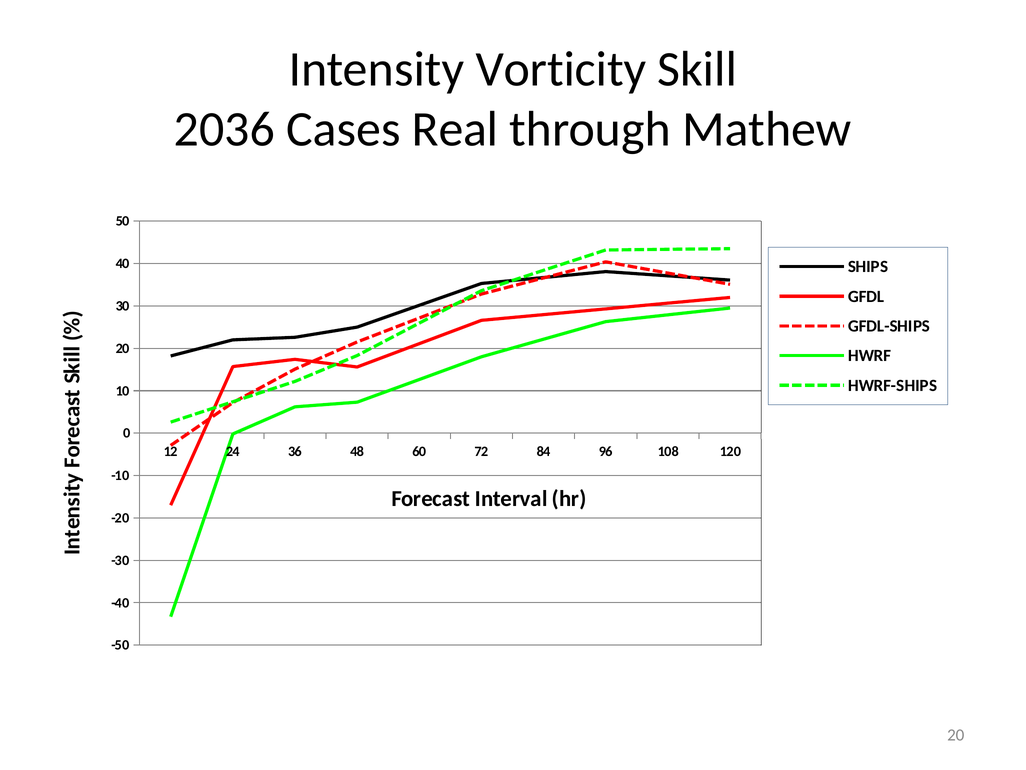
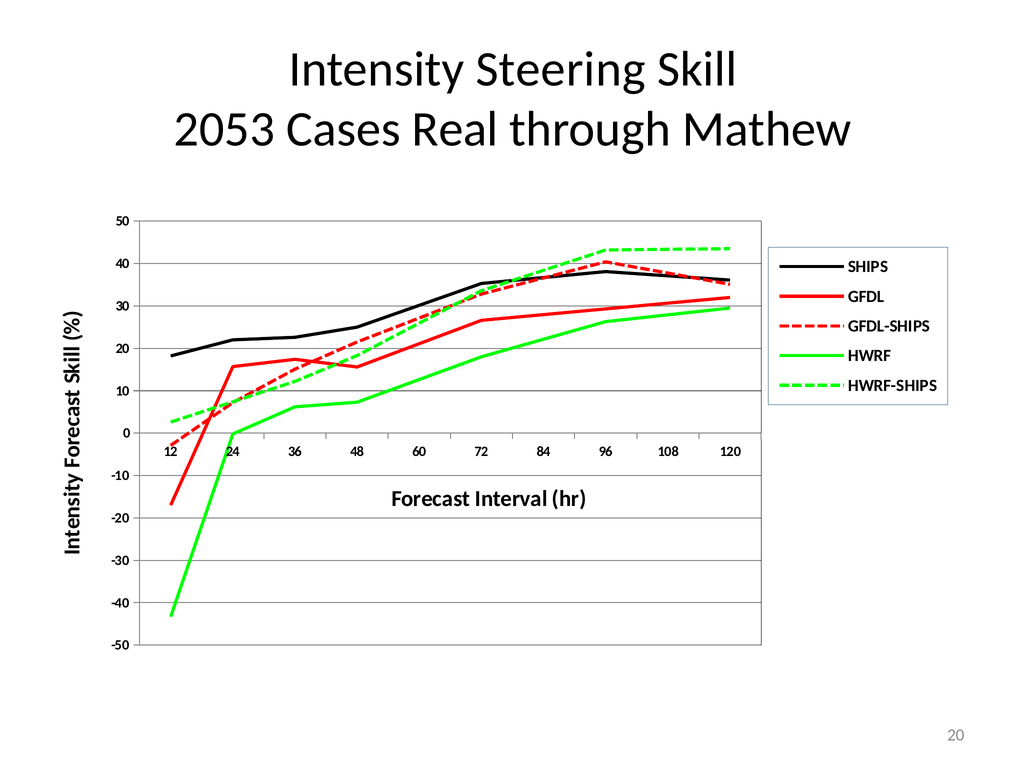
Vorticity: Vorticity -> Steering
2036: 2036 -> 2053
